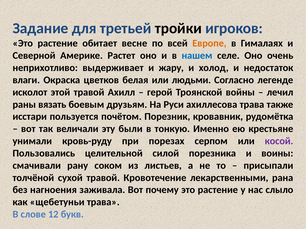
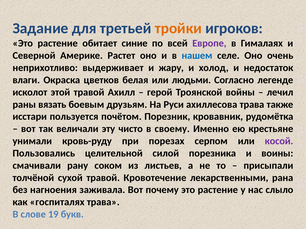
тройки colour: black -> orange
весне: весне -> синие
Европе colour: orange -> purple
были: были -> чисто
тонкую: тонкую -> своему
щебетуньи: щебетуньи -> госпиталях
12: 12 -> 19
